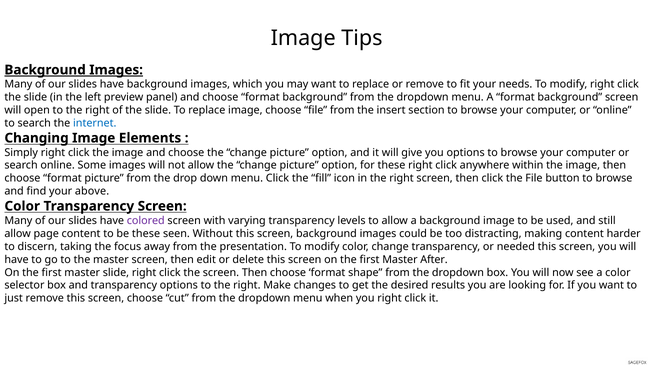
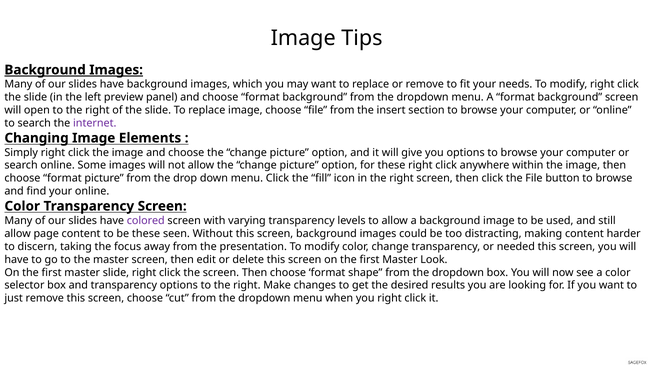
internet colour: blue -> purple
your above: above -> online
After: After -> Look
